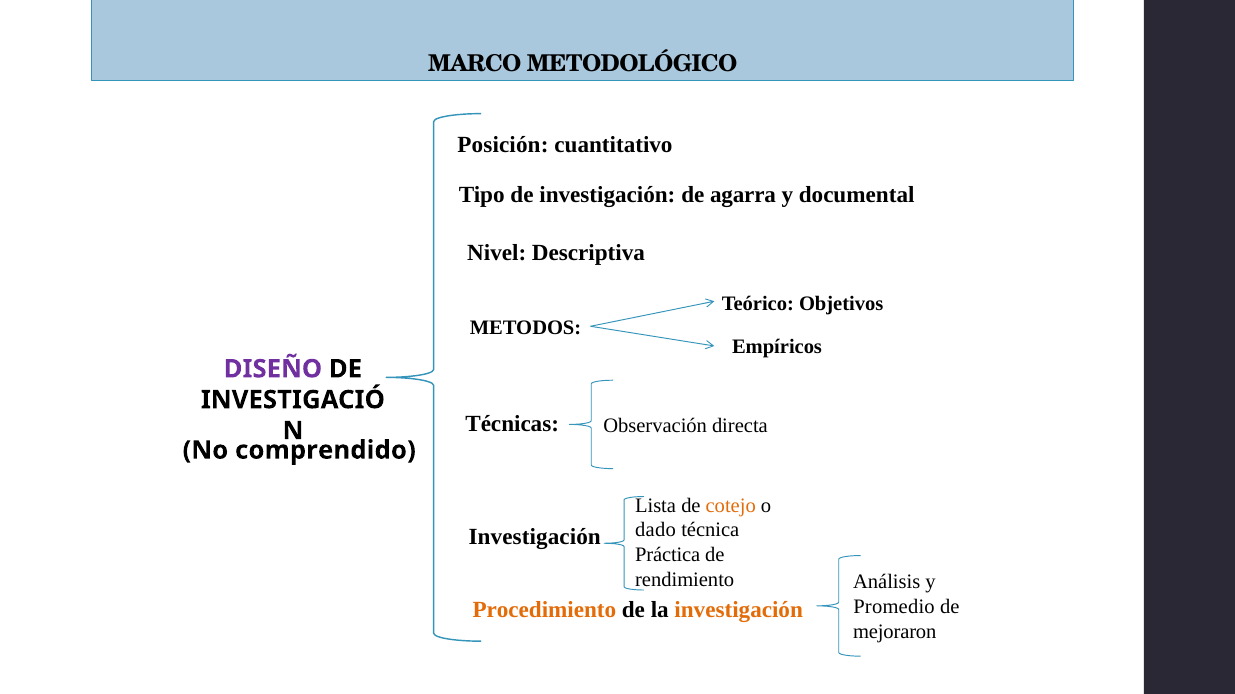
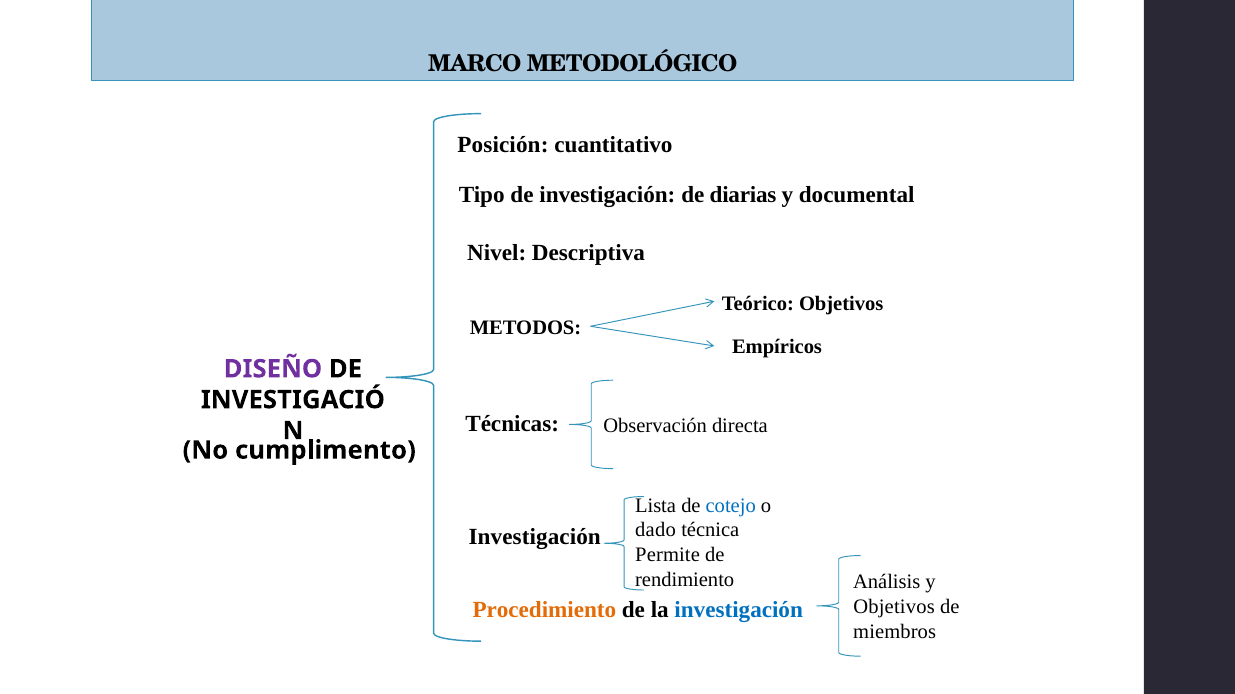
agarra: agarra -> diarias
comprendido: comprendido -> cumplimento
cotejo colour: orange -> blue
Práctica: Práctica -> Permite
Promedio at (894, 607): Promedio -> Objetivos
investigación at (739, 611) colour: orange -> blue
mejoraron: mejoraron -> miembros
